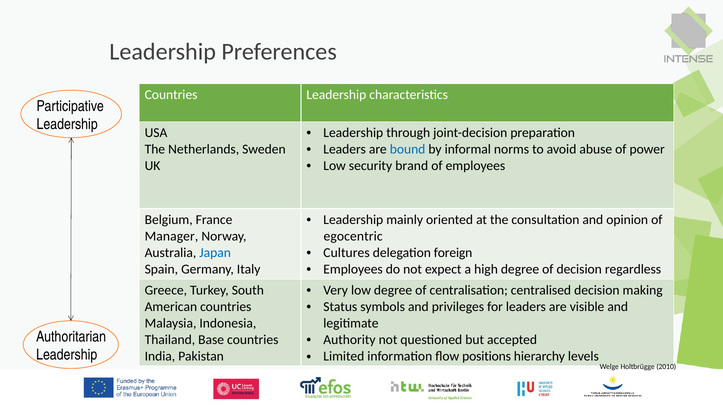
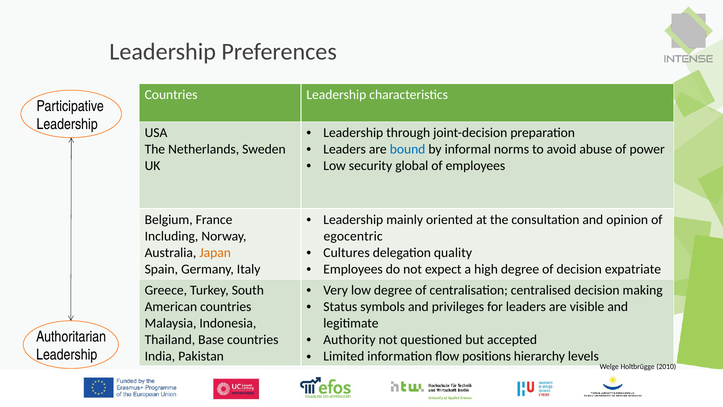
brand: brand -> global
Manager: Manager -> Including
foreign: foreign -> quality
Japan colour: blue -> orange
regardless: regardless -> expatriate
